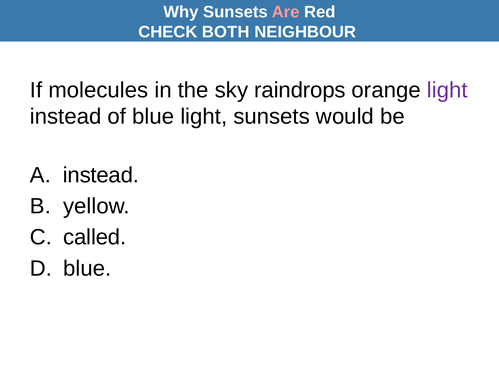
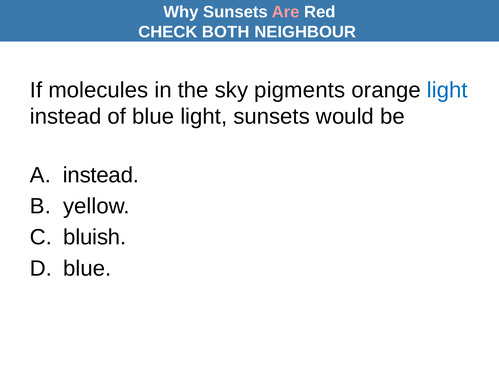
raindrops: raindrops -> pigments
light at (447, 90) colour: purple -> blue
called: called -> bluish
